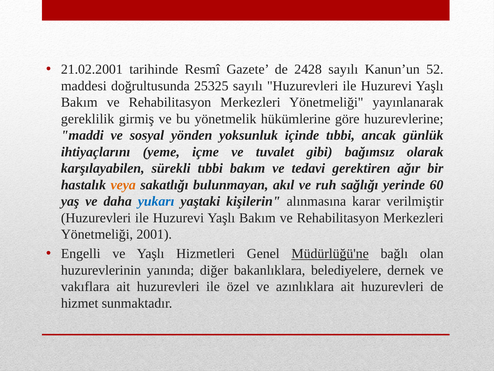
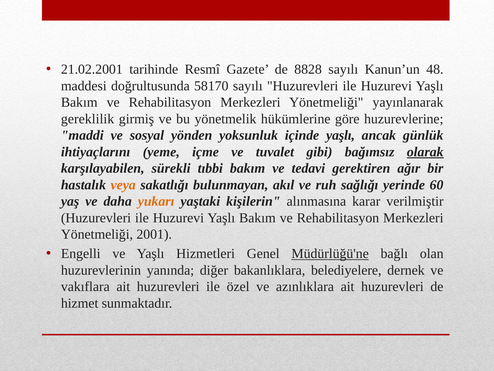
2428: 2428 -> 8828
52: 52 -> 48
25325: 25325 -> 58170
içinde tıbbi: tıbbi -> yaşlı
olarak underline: none -> present
yukarı colour: blue -> orange
